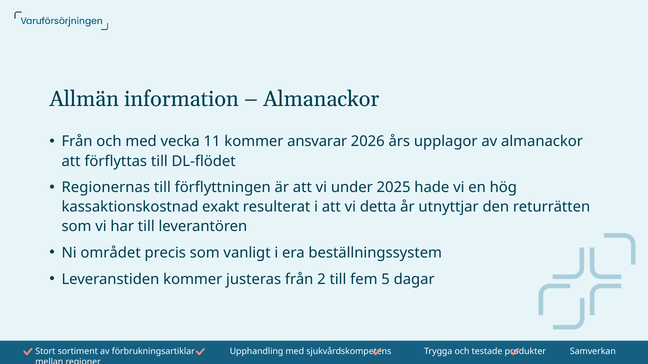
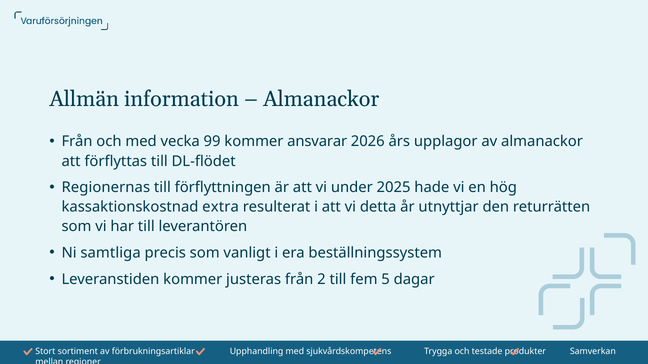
11: 11 -> 99
exakt: exakt -> extra
området: området -> samtliga
